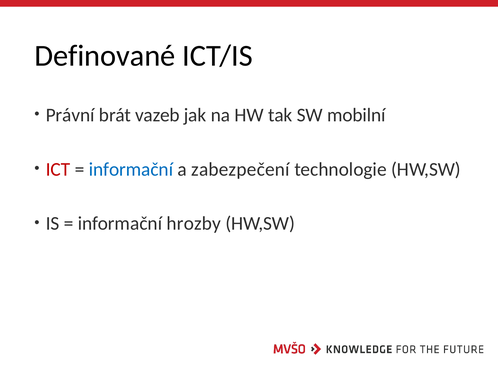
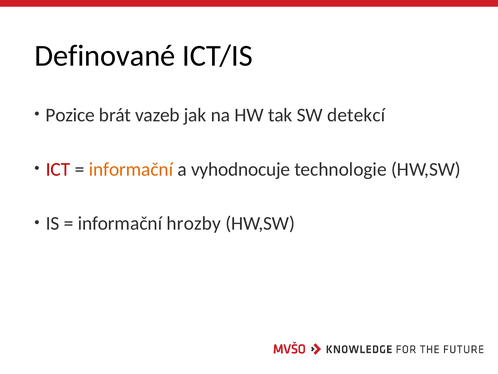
Právní: Právní -> Pozice
mobilní: mobilní -> detekcí
informační at (131, 169) colour: blue -> orange
zabezpečení: zabezpečení -> vyhodnocuje
